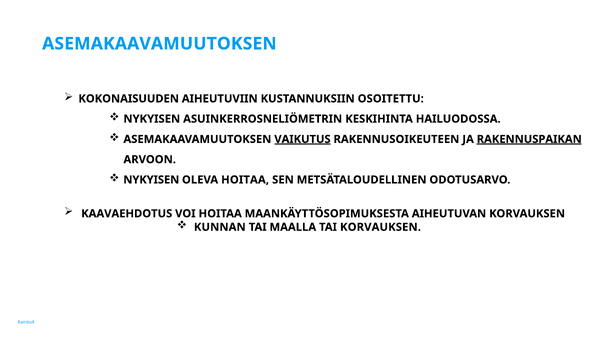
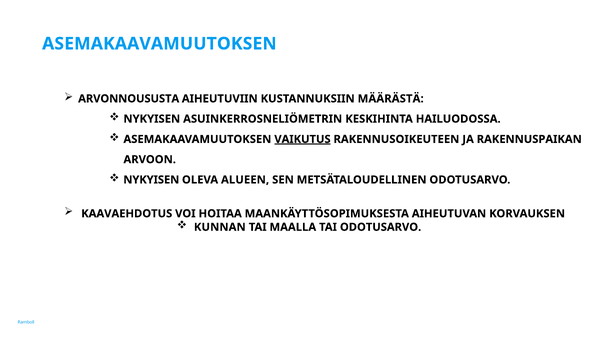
KOKONAISUUDEN: KOKONAISUUDEN -> ARVONNOUSUSTA
OSOITETTU: OSOITETTU -> MÄÄRÄSTÄ
RAKENNUSPAIKAN underline: present -> none
OLEVA HOITAA: HOITAA -> ALUEEN
TAI KORVAUKSEN: KORVAUKSEN -> ODOTUSARVO
